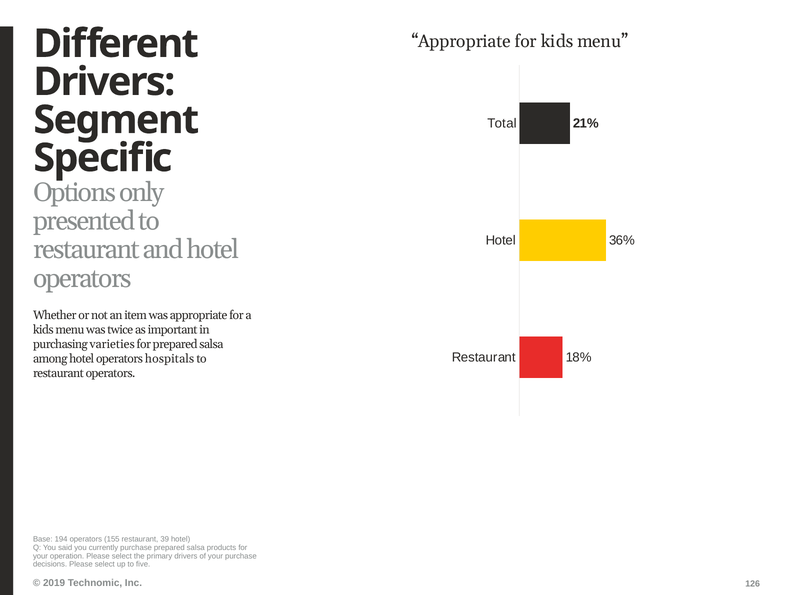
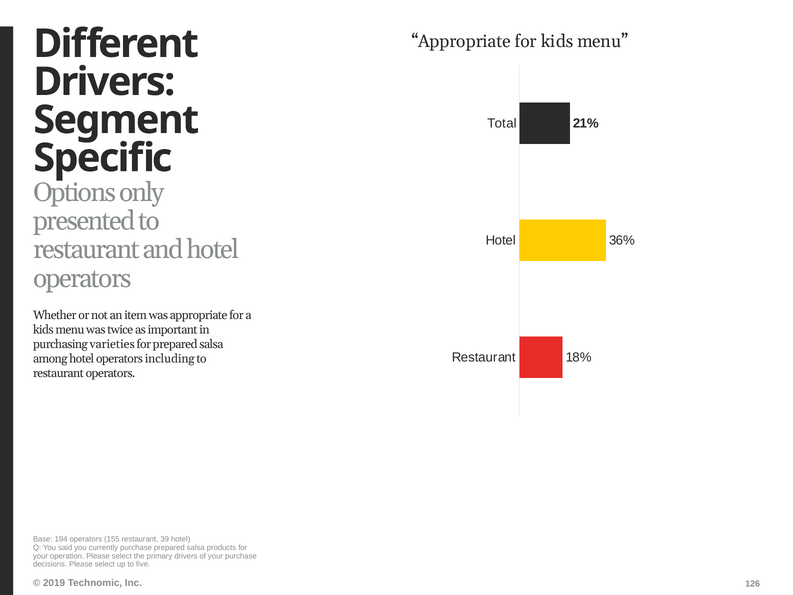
hospitals: hospitals -> including
